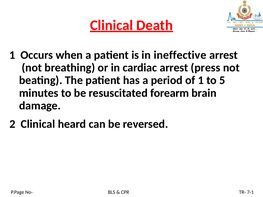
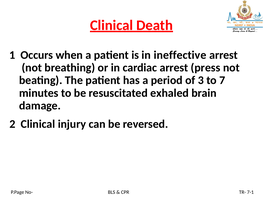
of 1: 1 -> 3
5: 5 -> 7
forearm: forearm -> exhaled
heard: heard -> injury
